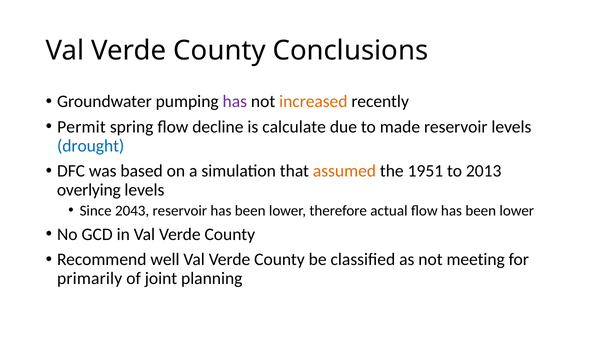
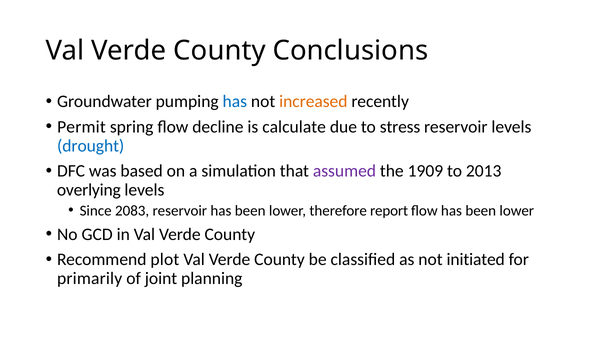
has at (235, 102) colour: purple -> blue
made: made -> stress
assumed colour: orange -> purple
1951: 1951 -> 1909
2043: 2043 -> 2083
actual: actual -> report
well: well -> plot
meeting: meeting -> initiated
